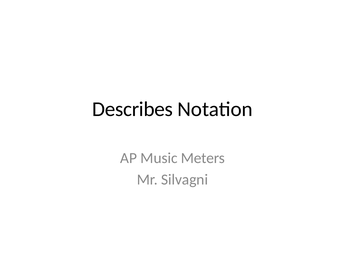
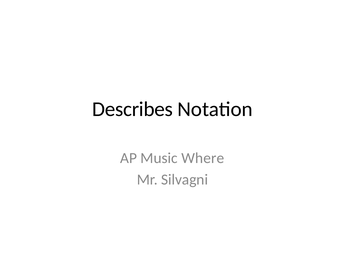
Meters: Meters -> Where
